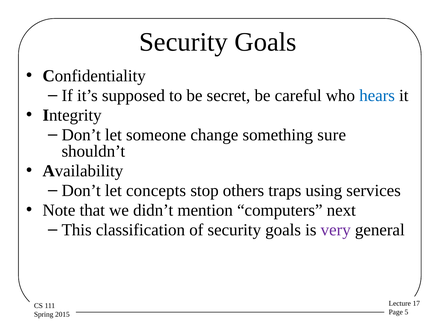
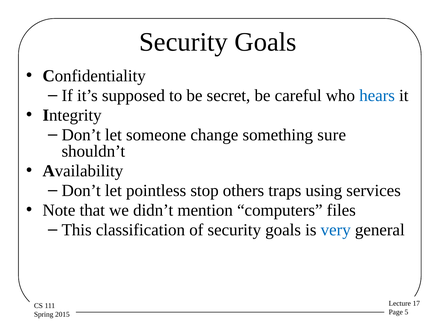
concepts: concepts -> pointless
next: next -> files
very colour: purple -> blue
